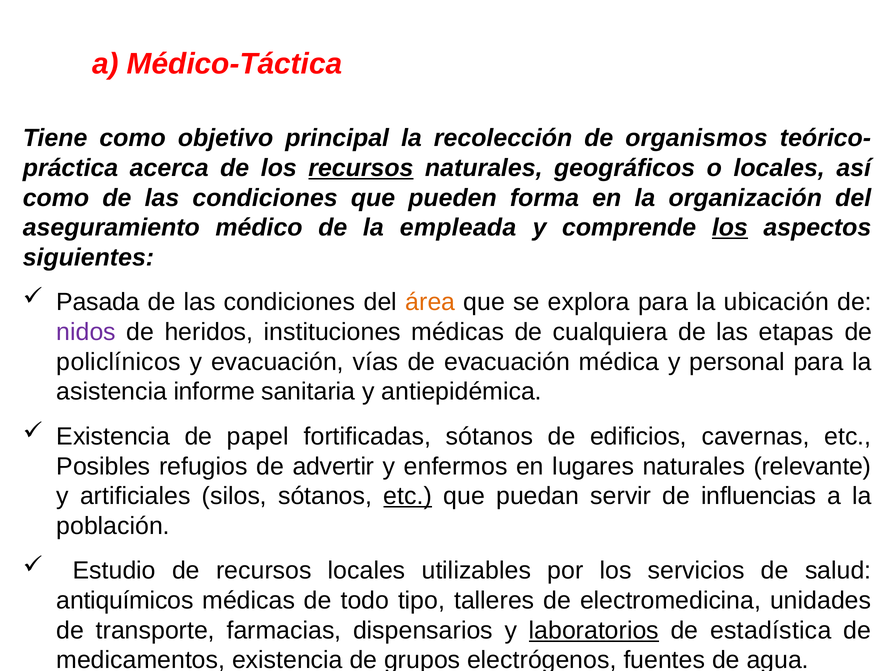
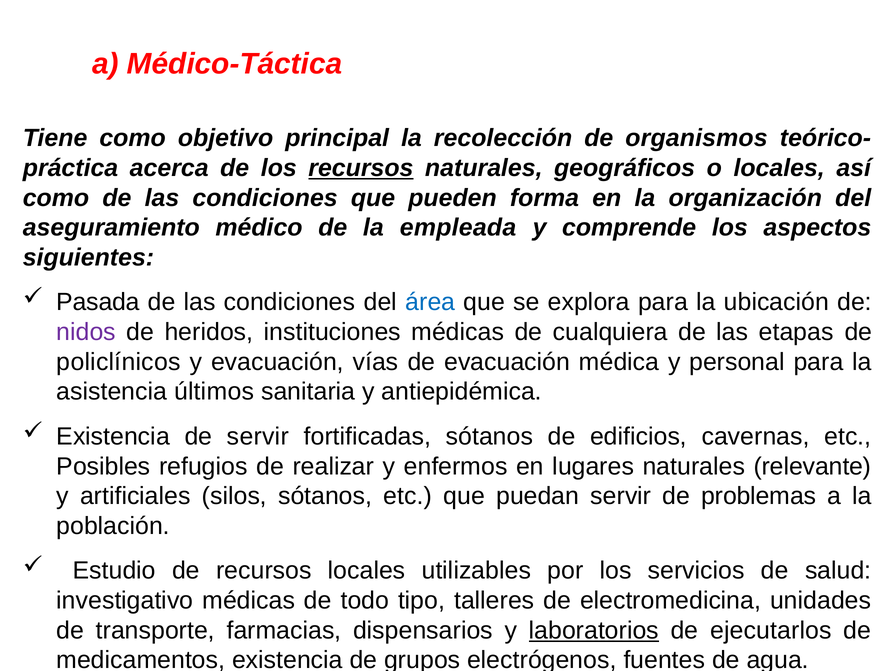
los at (730, 228) underline: present -> none
área colour: orange -> blue
informe: informe -> últimos
de papel: papel -> servir
advertir: advertir -> realizar
etc at (408, 496) underline: present -> none
influencias: influencias -> problemas
antiquímicos: antiquímicos -> investigativo
estadística: estadística -> ejecutarlos
